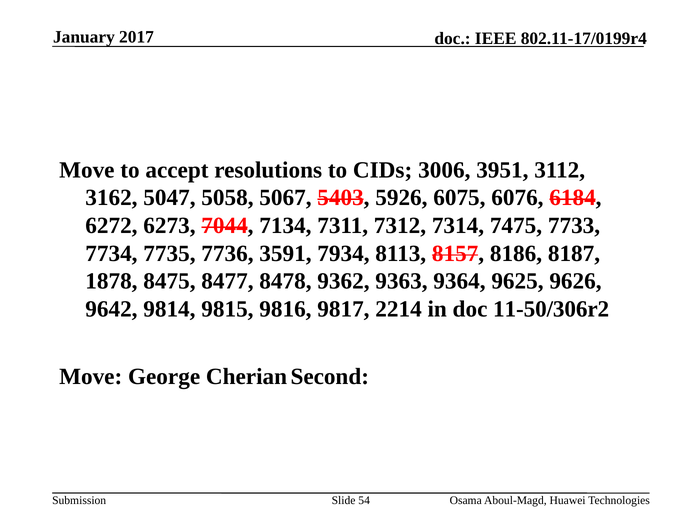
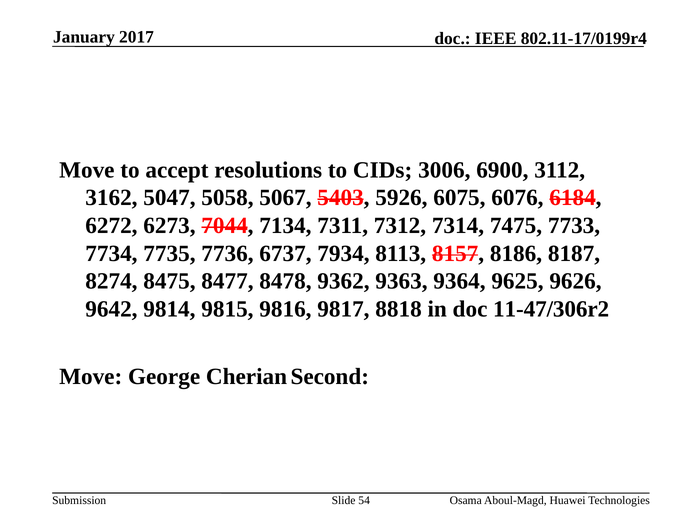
3951: 3951 -> 6900
3591: 3591 -> 6737
1878: 1878 -> 8274
2214: 2214 -> 8818
11-50/306r2: 11-50/306r2 -> 11-47/306r2
